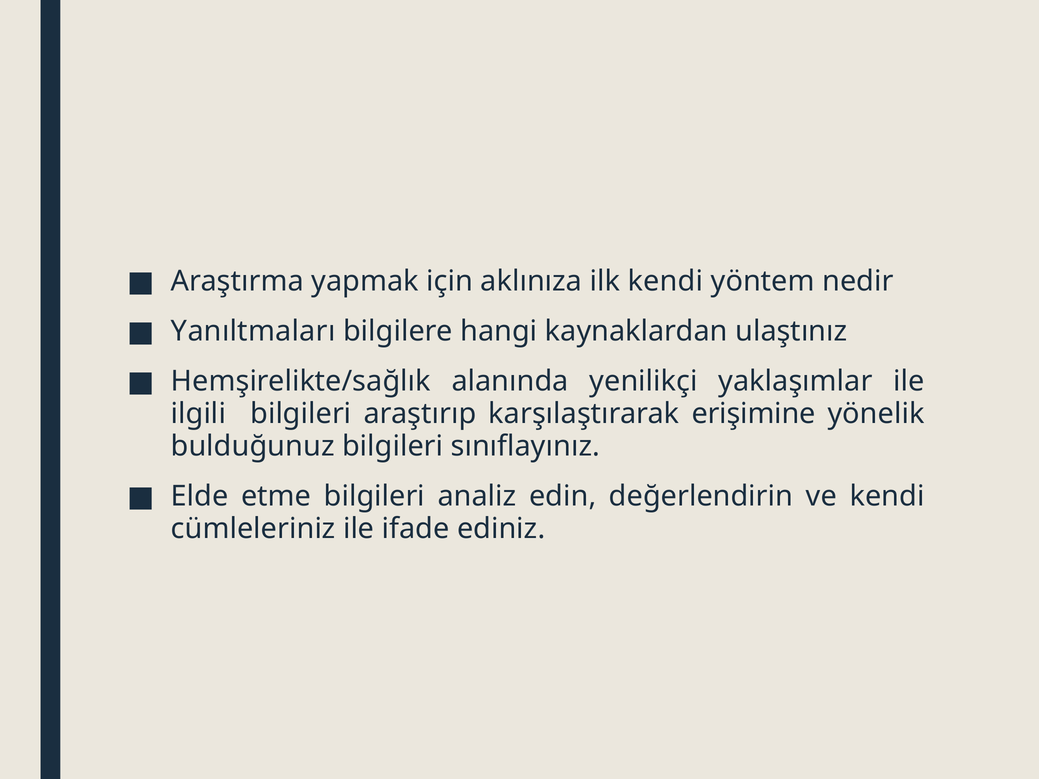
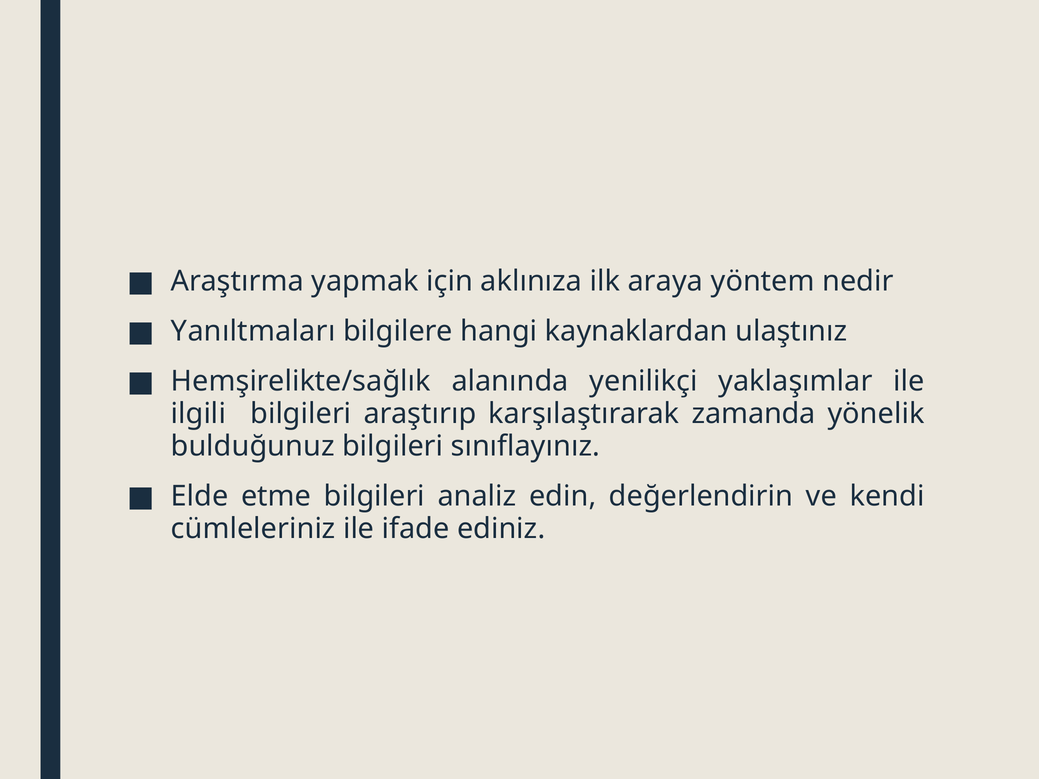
ilk kendi: kendi -> araya
erişimine: erişimine -> zamanda
